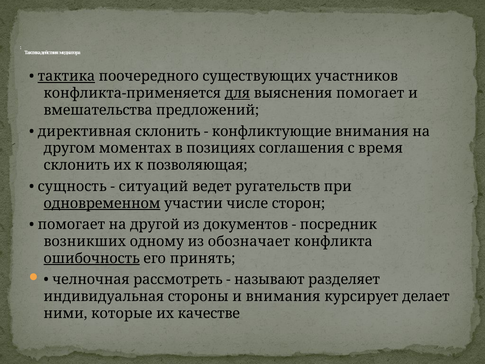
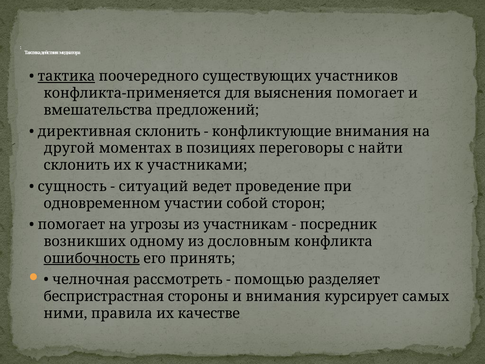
для underline: present -> none
другом: другом -> другой
соглашения: соглашения -> переговоры
время: время -> найти
позволяющая: позволяющая -> участниками
ругательств: ругательств -> проведение
одновременном underline: present -> none
числе: числе -> собой
другой: другой -> угрозы
документов: документов -> участникам
обозначает: обозначает -> дословным
называют: называют -> помощью
индивидуальная: индивидуальная -> беспристрастная
делает: делает -> самых
которые: которые -> правила
